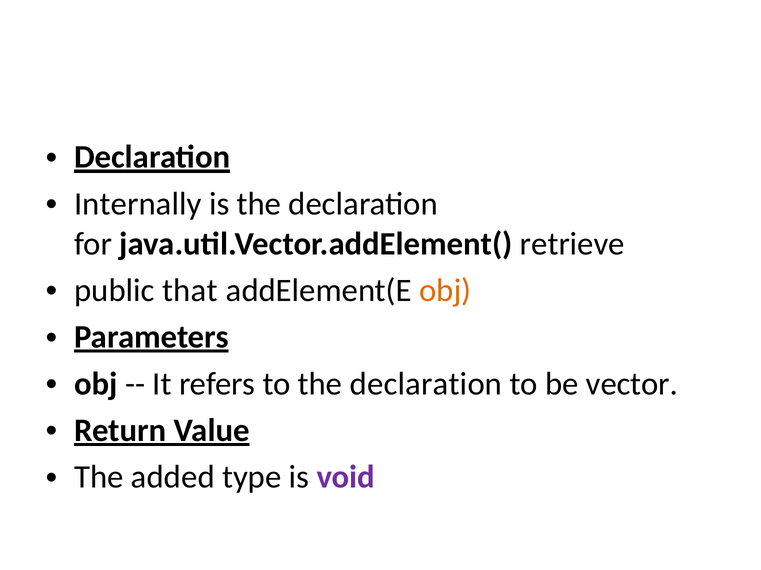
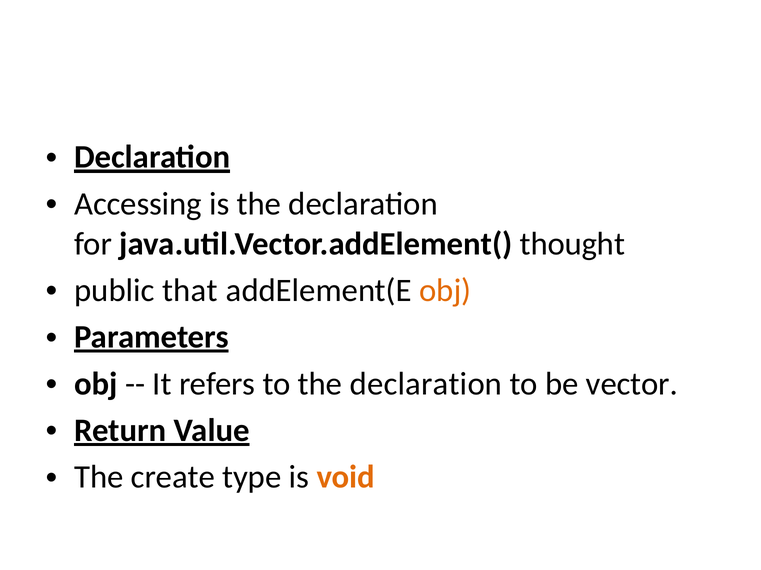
Internally: Internally -> Accessing
retrieve: retrieve -> thought
added: added -> create
void colour: purple -> orange
